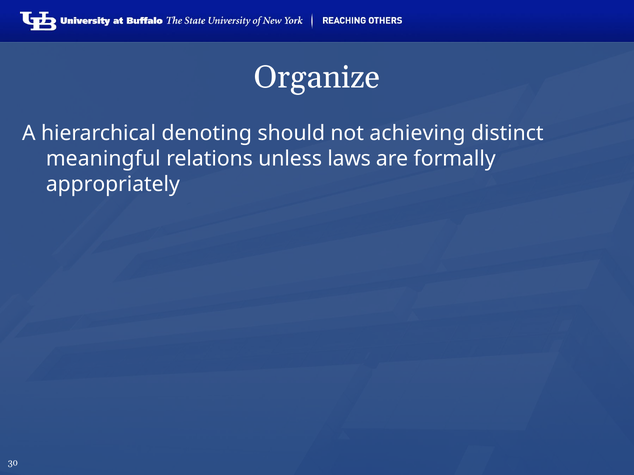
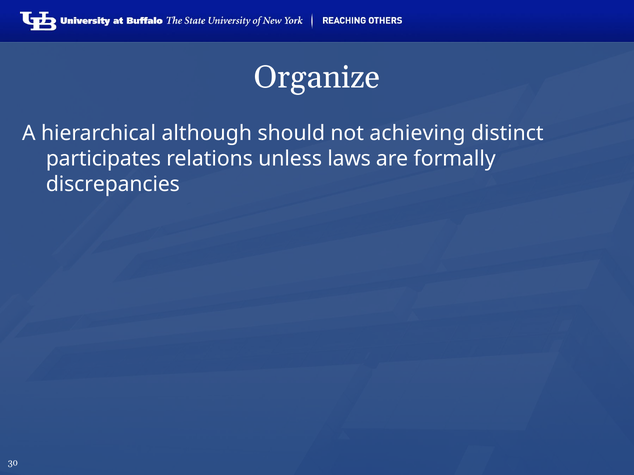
denoting: denoting -> although
meaningful: meaningful -> participates
appropriately: appropriately -> discrepancies
